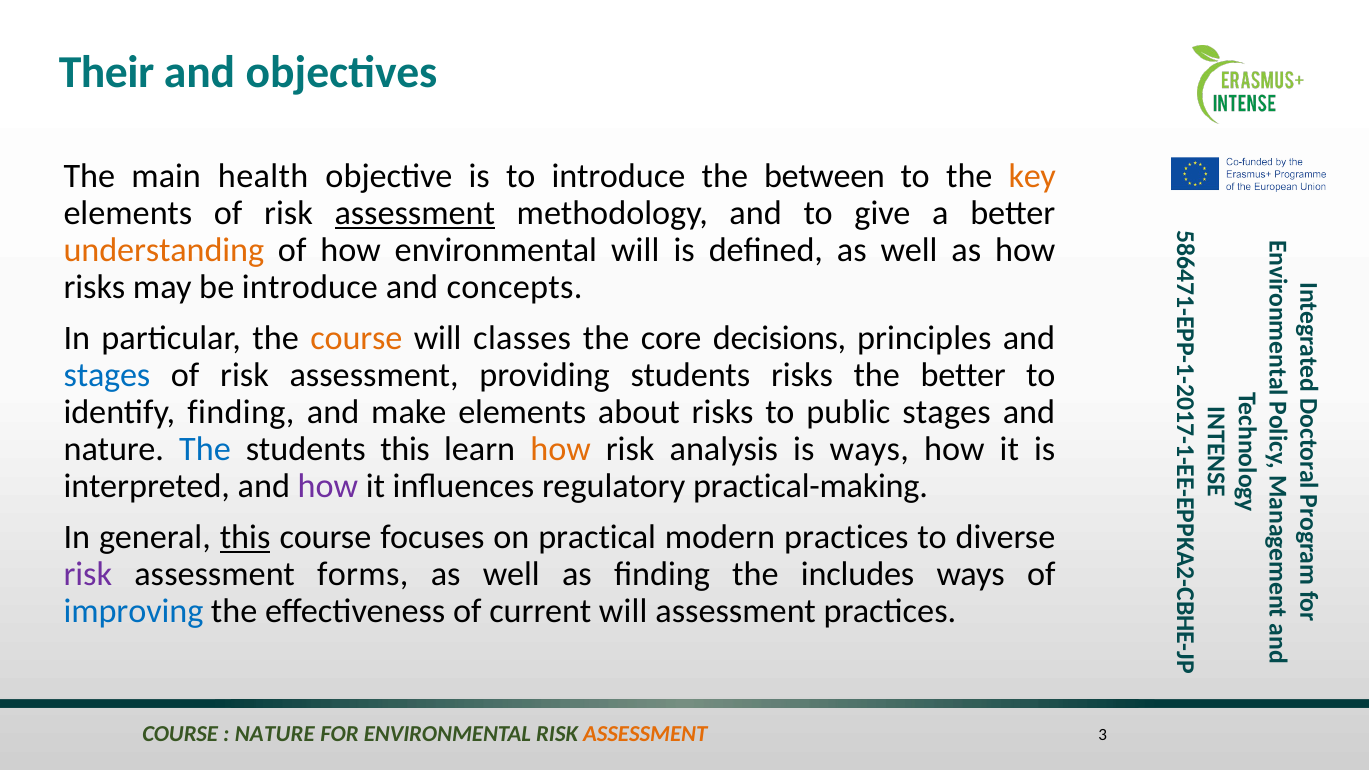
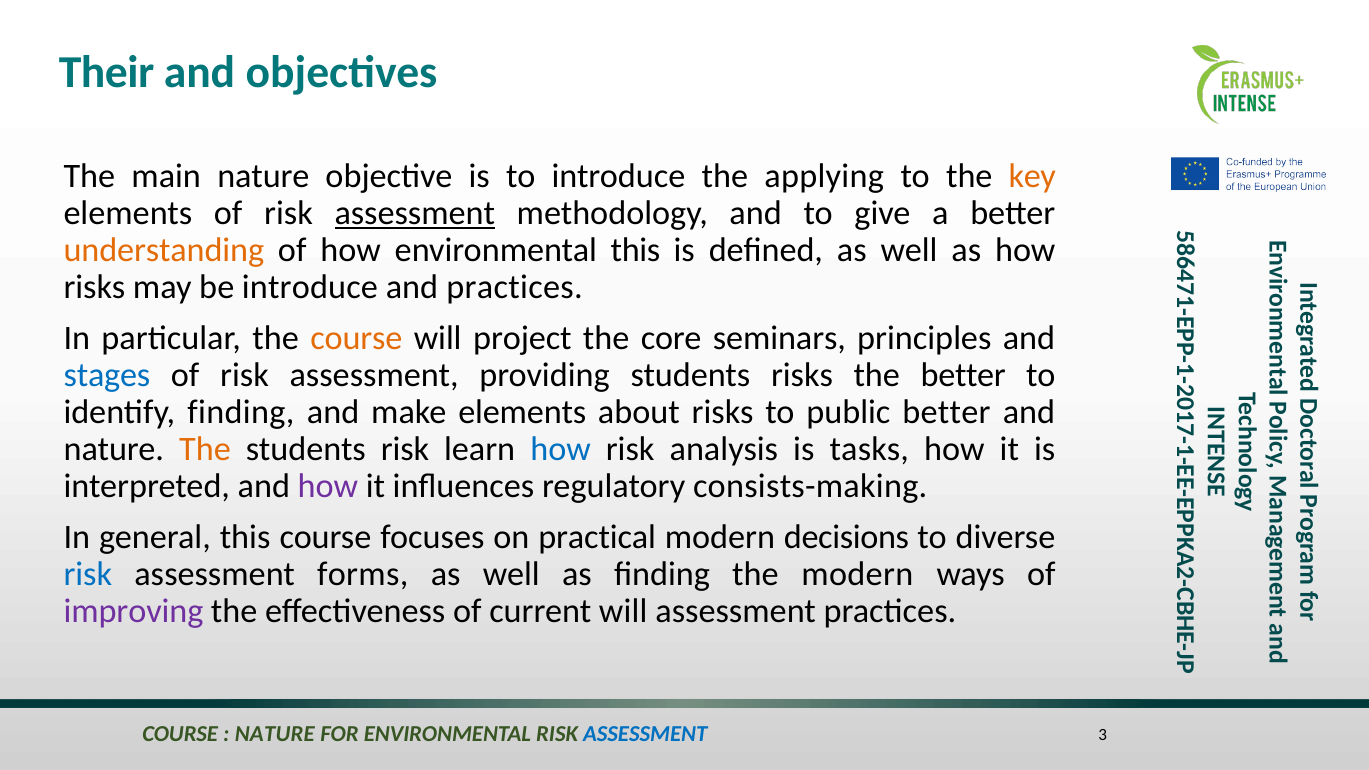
main health: health -> nature
between: between -> applying
environmental will: will -> this
and concepts: concepts -> practices
classes: classes -> project
decisions: decisions -> seminars
public stages: stages -> better
The at (205, 449) colour: blue -> orange
students this: this -> risk
how at (561, 449) colour: orange -> blue
is ways: ways -> tasks
practical-making: practical-making -> consists-making
this at (245, 537) underline: present -> none
modern practices: practices -> decisions
risk at (88, 574) colour: purple -> blue
the includes: includes -> modern
improving colour: blue -> purple
ASSESSMENT at (645, 734) colour: orange -> blue
